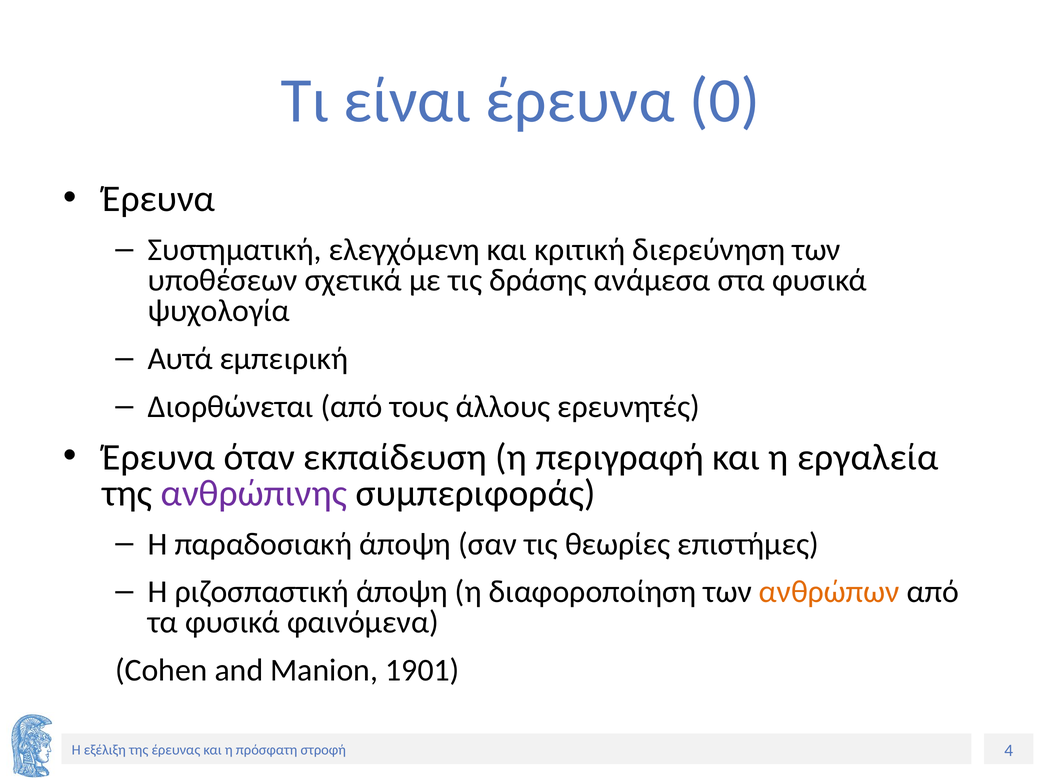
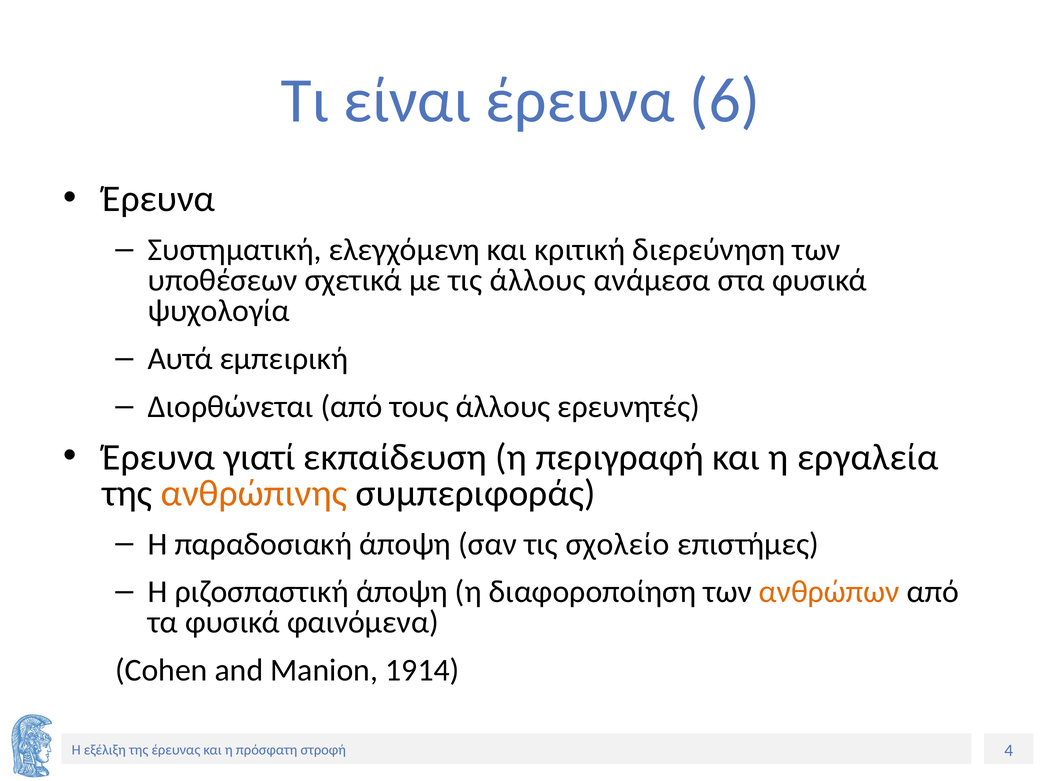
0: 0 -> 6
τις δράσης: δράσης -> άλλους
όταν: όταν -> γιατί
ανθρώπινης colour: purple -> orange
θεωρίες: θεωρίες -> σχολείο
1901: 1901 -> 1914
